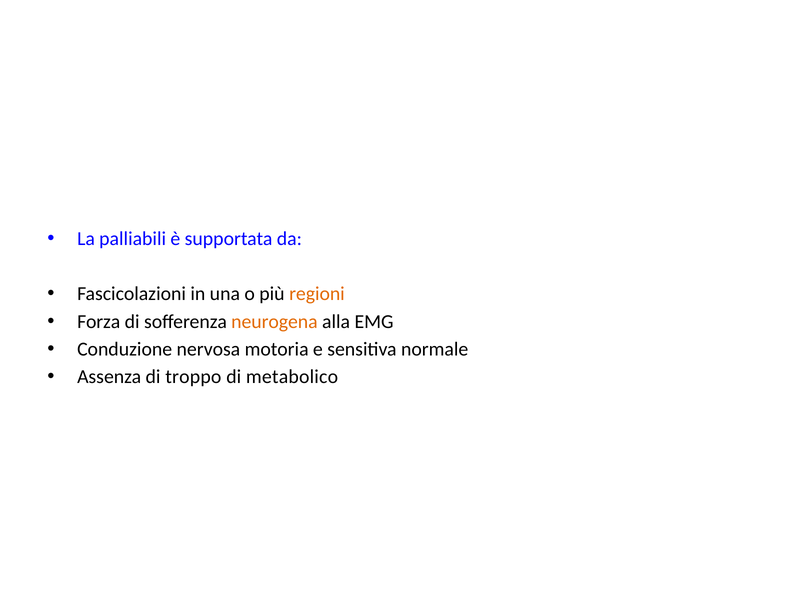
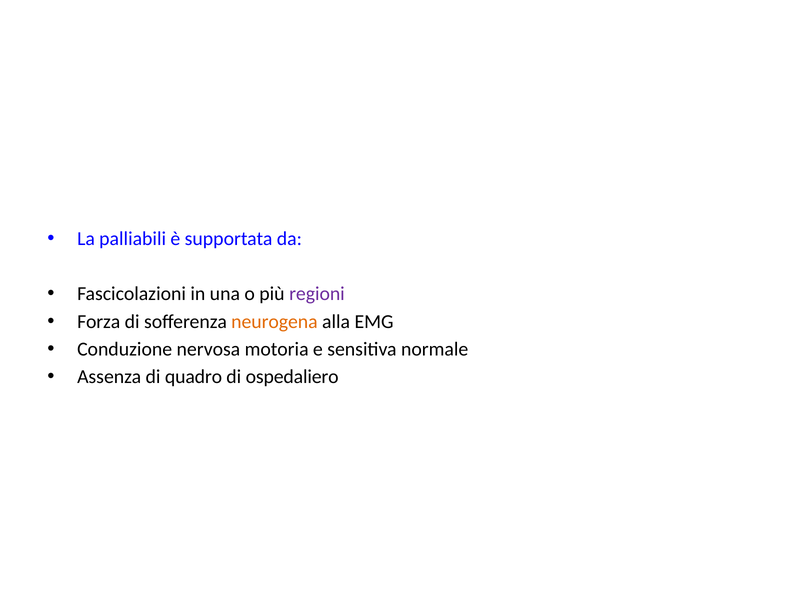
regioni colour: orange -> purple
troppo: troppo -> quadro
metabolico: metabolico -> ospedaliero
